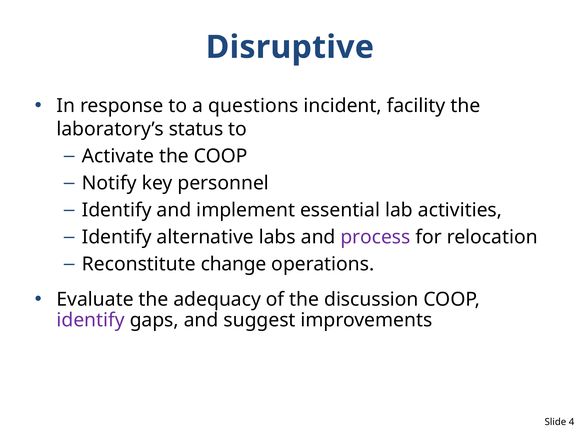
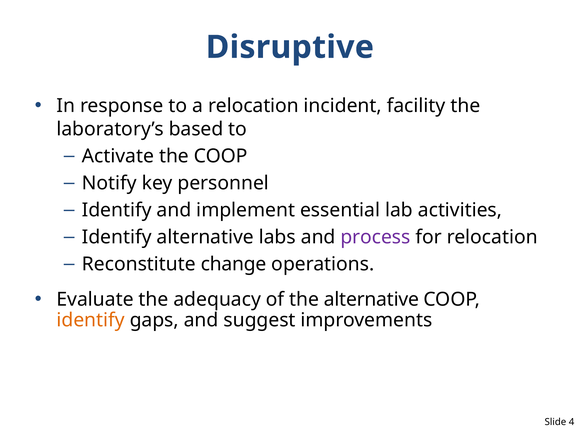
a questions: questions -> relocation
status: status -> based
the discussion: discussion -> alternative
identify at (91, 320) colour: purple -> orange
